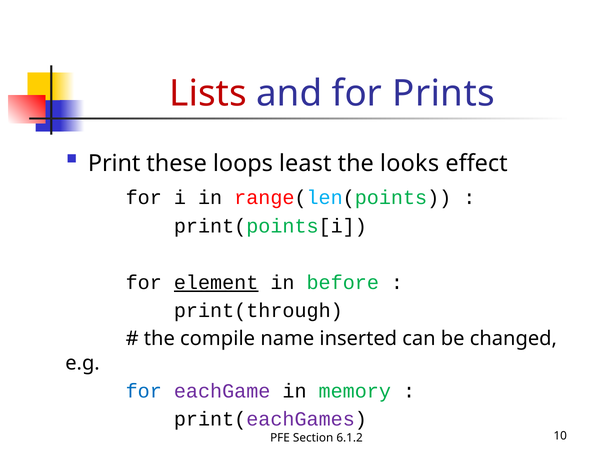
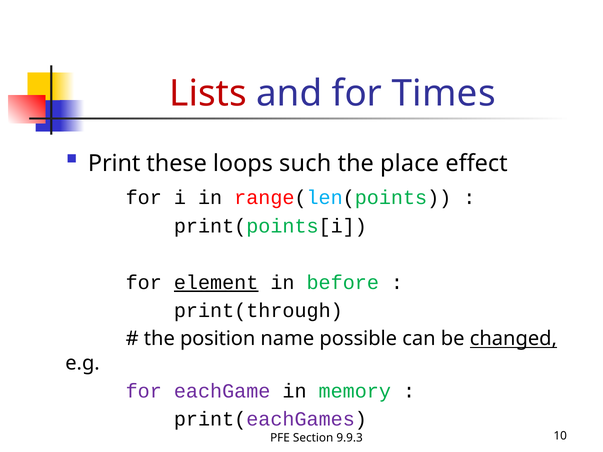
Prints: Prints -> Times
least: least -> such
looks: looks -> place
compile: compile -> position
inserted: inserted -> possible
changed underline: none -> present
for at (144, 391) colour: blue -> purple
6.1.2: 6.1.2 -> 9.9.3
